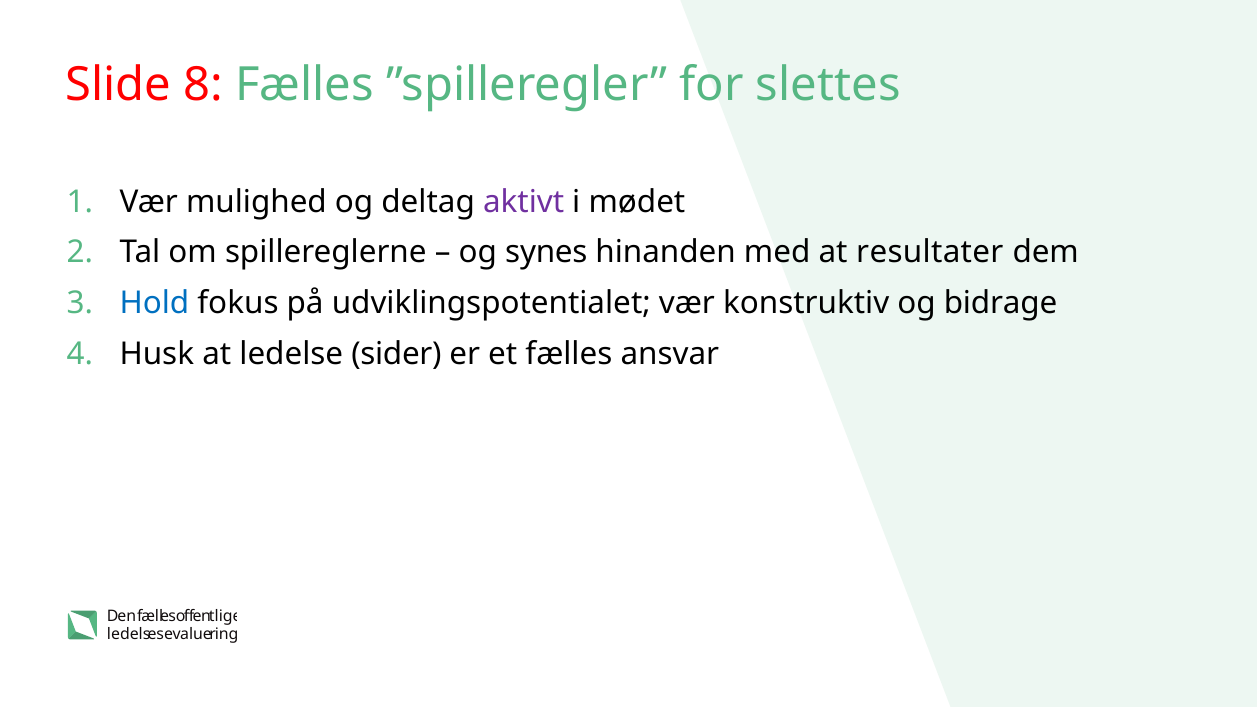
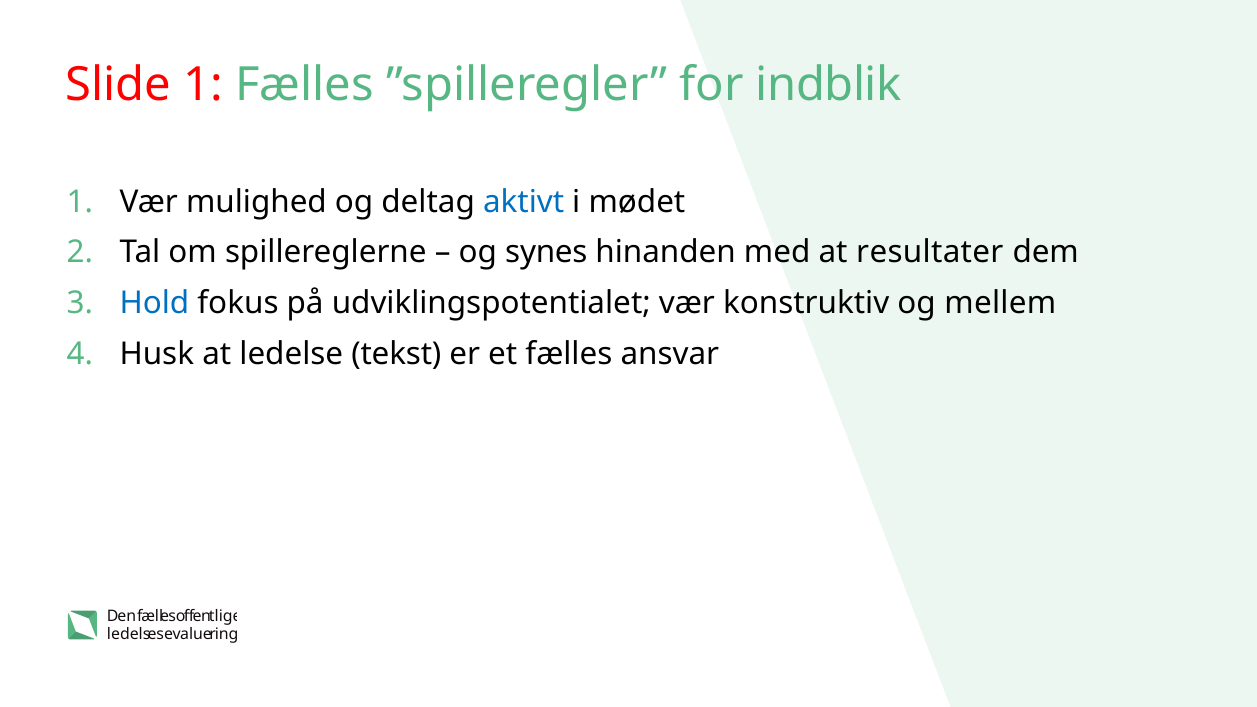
Slide 8: 8 -> 1
slettes: slettes -> indblik
aktivt colour: purple -> blue
bidrage: bidrage -> mellem
sider: sider -> tekst
